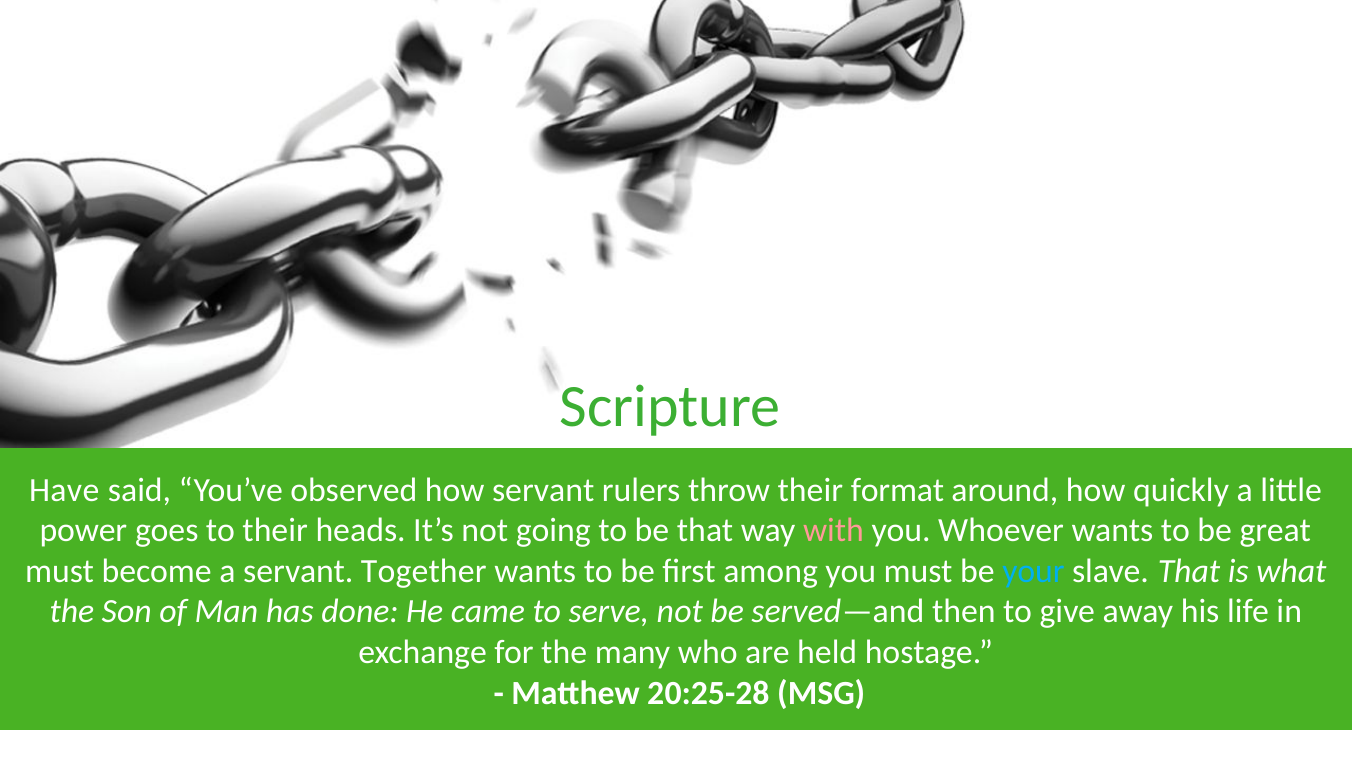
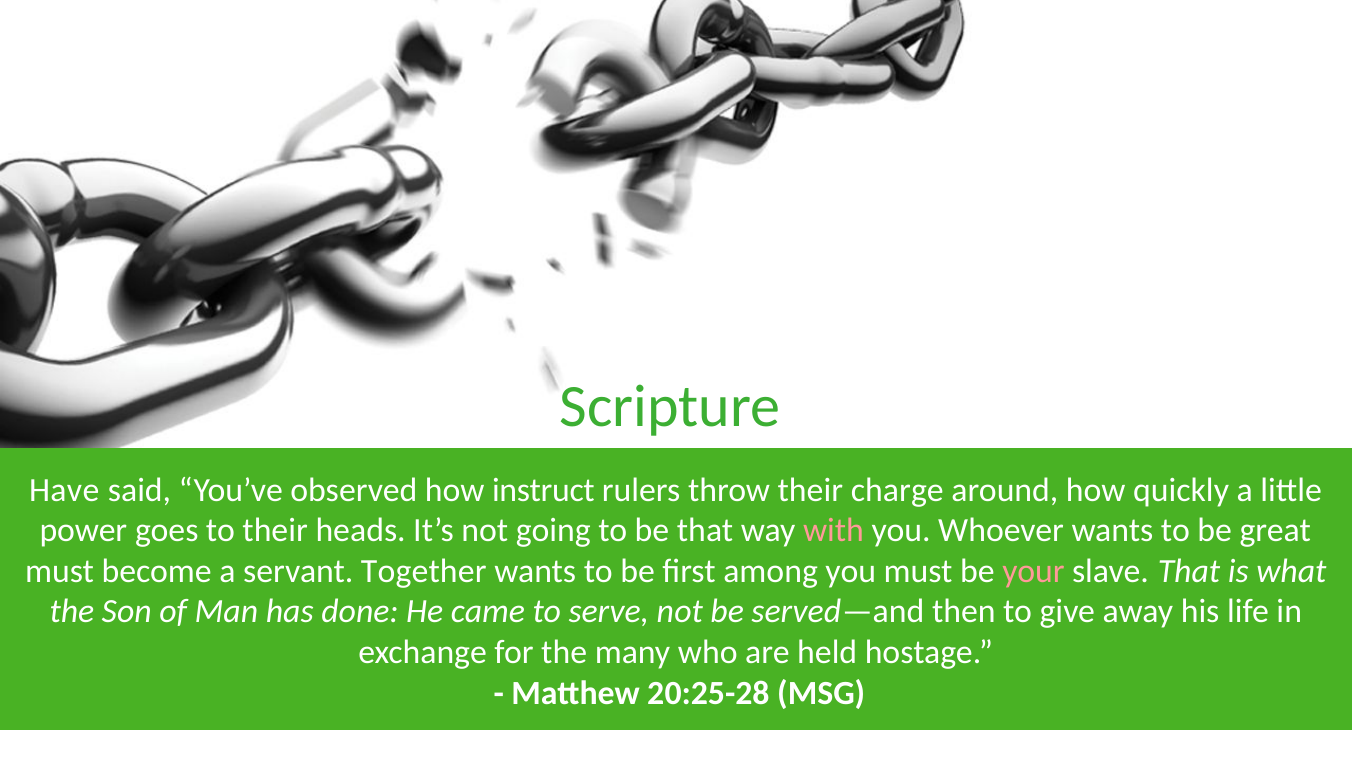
how servant: servant -> instruct
format: format -> charge
your colour: light blue -> pink
